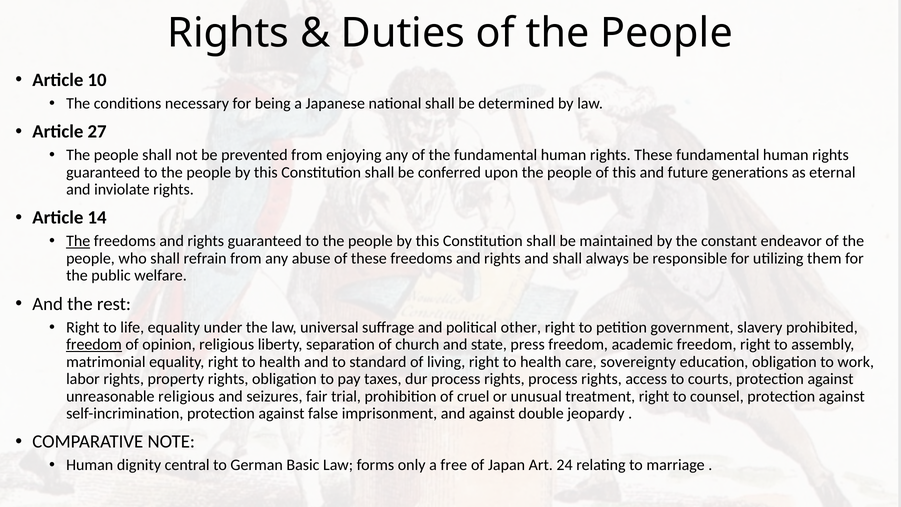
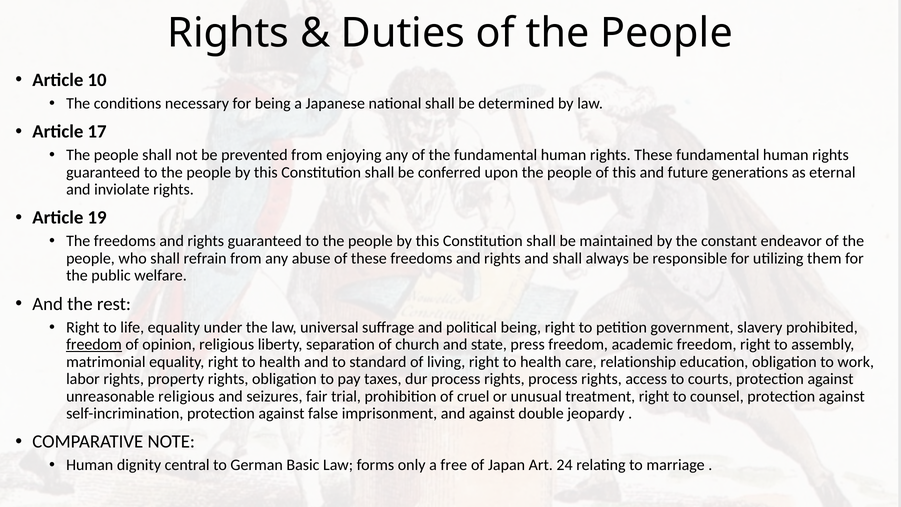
27: 27 -> 17
14: 14 -> 19
The at (78, 241) underline: present -> none
political other: other -> being
sovereignty: sovereignty -> relationship
